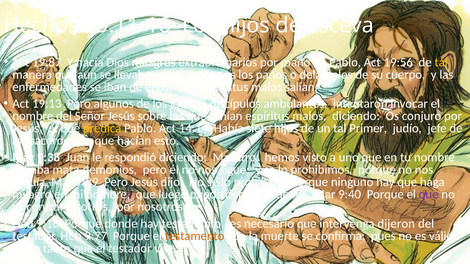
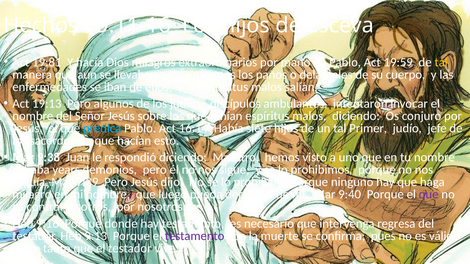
19:87: 19:87 -> 19:81
19:56: 19:56 -> 19:59
predica colour: yellow -> light blue
14:14: 14:14 -> 16:14
mata: mata -> years
dijeron: dijeron -> regresa
9:77: 9:77 -> 9:13
testamento at (195, 236) colour: orange -> purple
